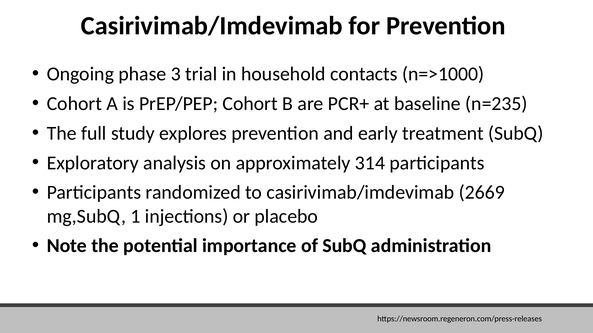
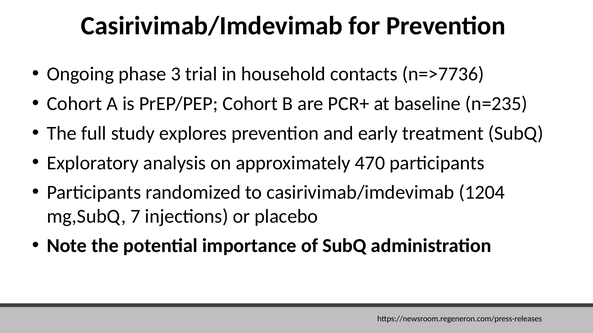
n=>1000: n=>1000 -> n=>7736
314: 314 -> 470
2669: 2669 -> 1204
1: 1 -> 7
